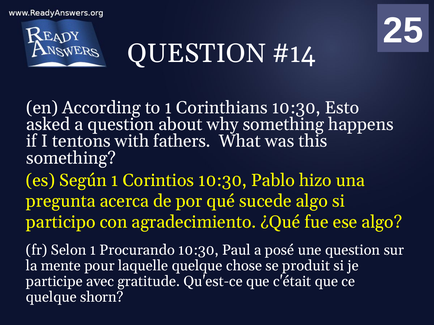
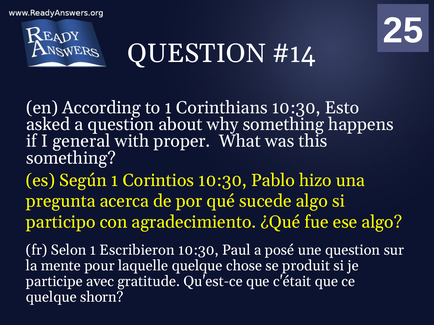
tentons: tentons -> general
fathers: fathers -> proper
Procurando: Procurando -> Escribieron
